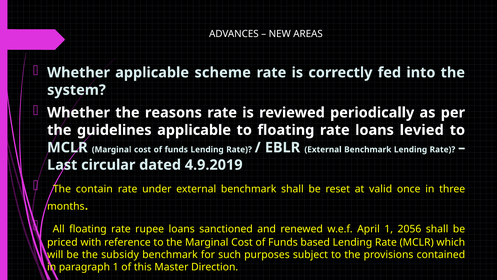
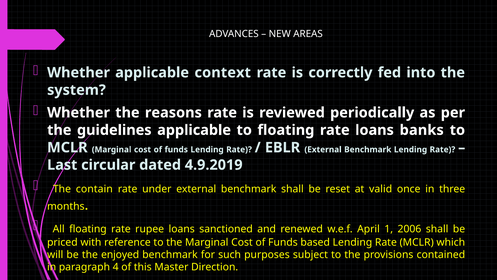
scheme: scheme -> context
levied: levied -> banks
2056: 2056 -> 2006
subsidy: subsidy -> enjoyed
paragraph 1: 1 -> 4
